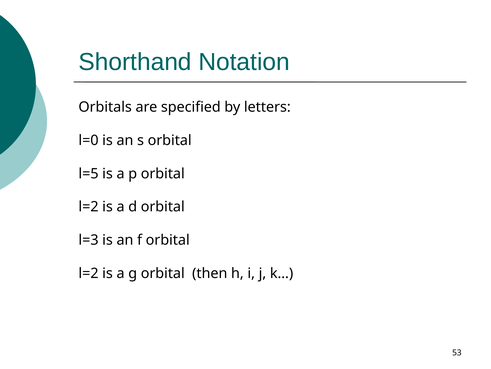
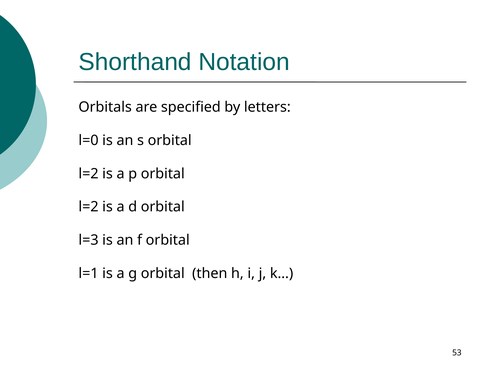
l=5 at (89, 173): l=5 -> l=2
l=2 at (89, 273): l=2 -> l=1
